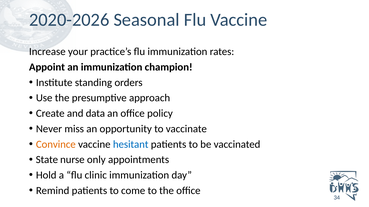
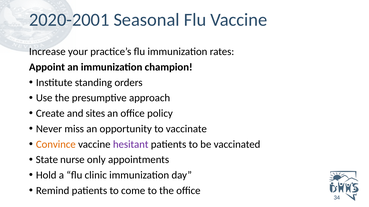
2020-2026: 2020-2026 -> 2020-2001
data: data -> sites
hesitant colour: blue -> purple
